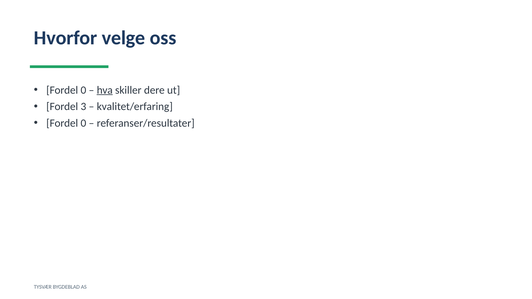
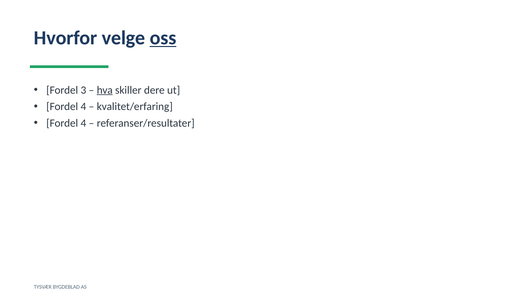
oss underline: none -> present
0 at (83, 90): 0 -> 3
3 at (83, 107): 3 -> 4
0 at (83, 123): 0 -> 4
